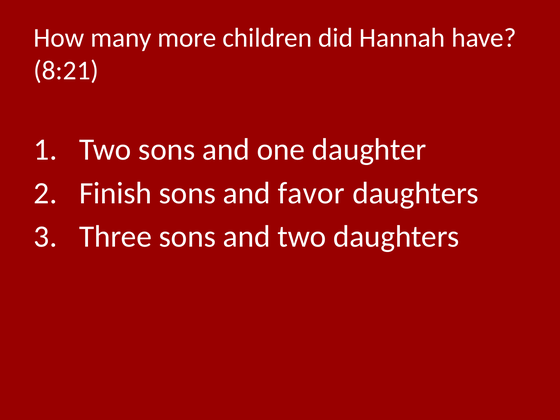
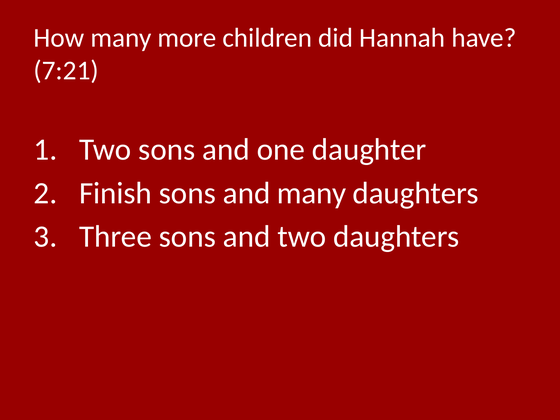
8:21: 8:21 -> 7:21
and favor: favor -> many
